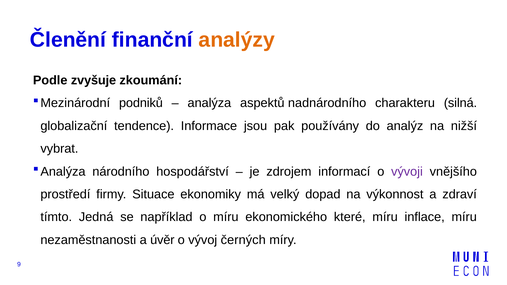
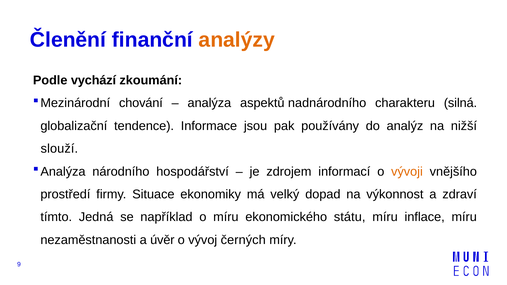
zvyšuje: zvyšuje -> vychází
podniků: podniků -> chování
vybrat: vybrat -> slouží
vývoji colour: purple -> orange
které: které -> státu
